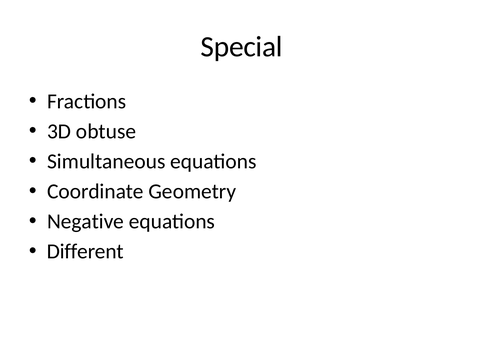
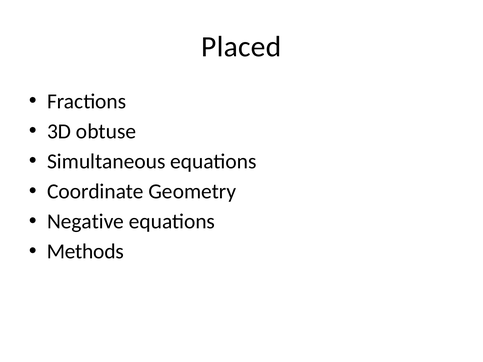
Special: Special -> Placed
Different: Different -> Methods
